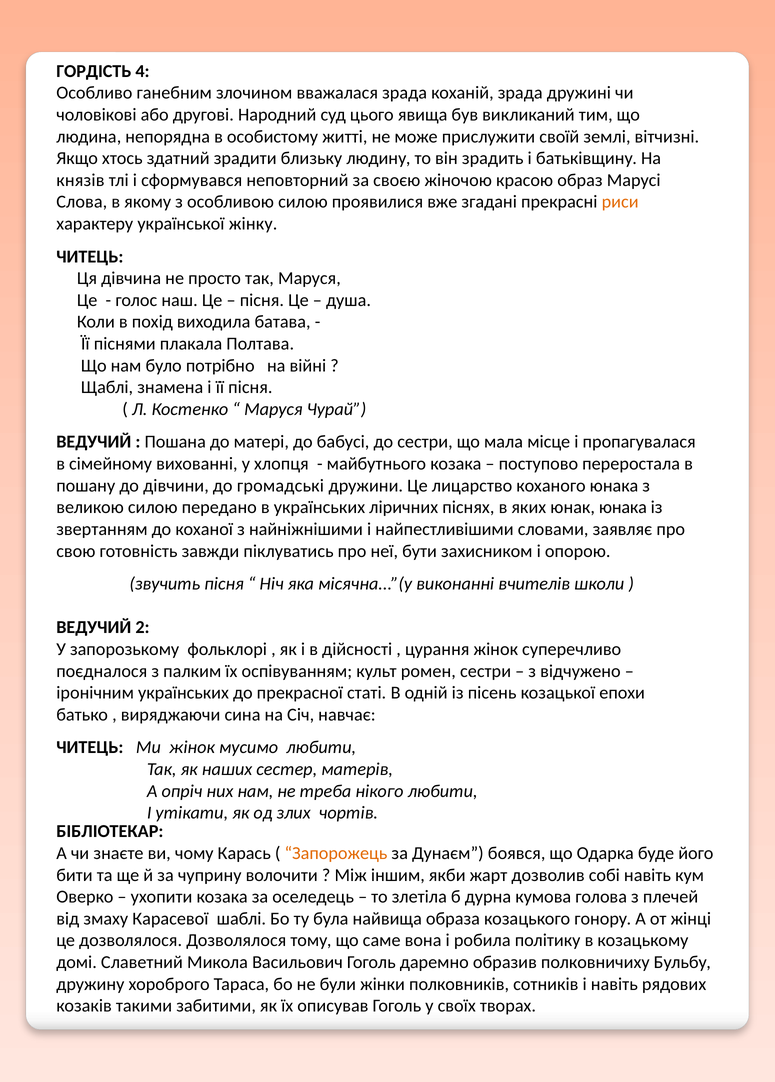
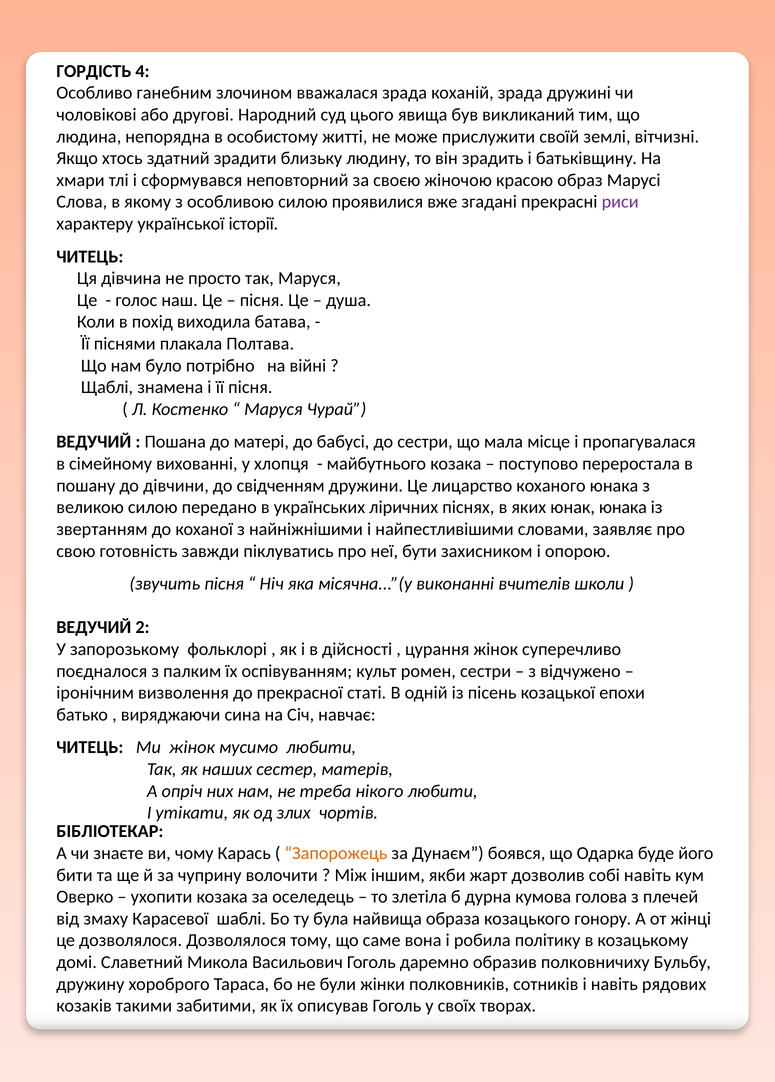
князів: князів -> хмари
риси colour: orange -> purple
жінку: жінку -> історії
громадські: громадські -> свідченням
іронічним українських: українських -> визволення
